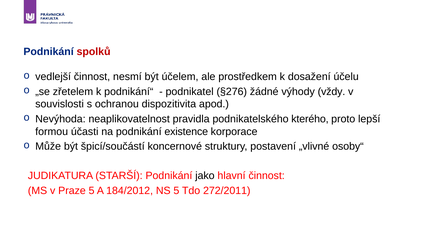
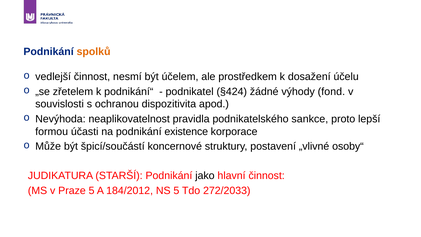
spolků colour: red -> orange
§276: §276 -> §424
vždy: vždy -> fond
kterého: kterého -> sankce
272/2011: 272/2011 -> 272/2033
